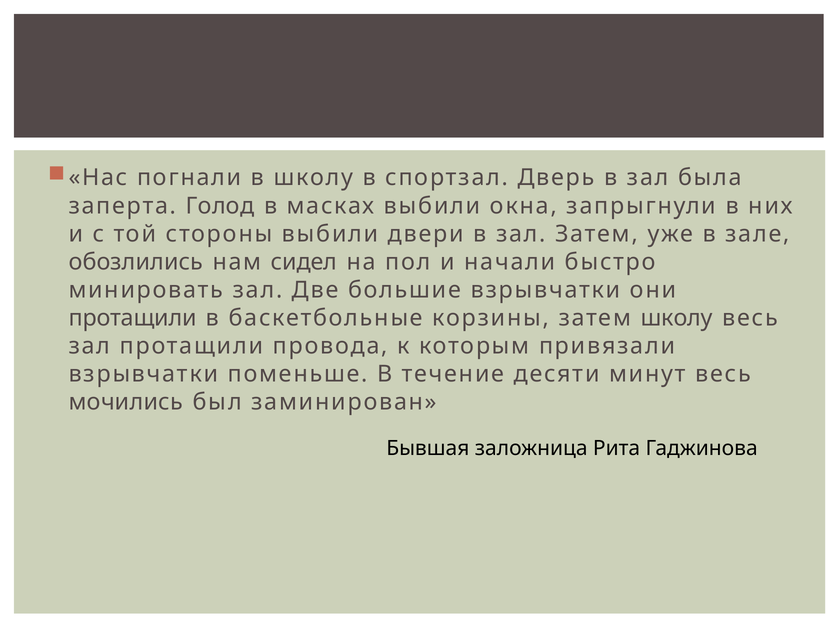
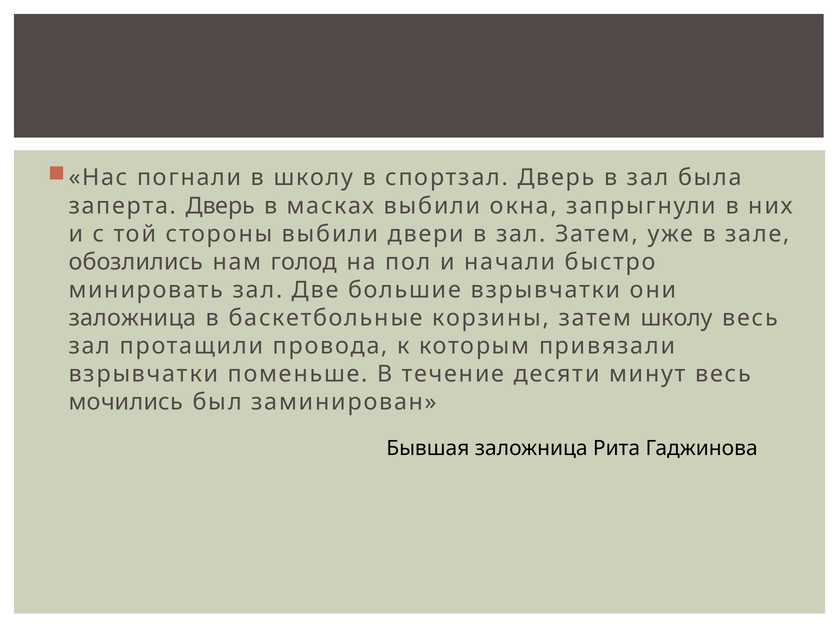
заперта Голод: Голод -> Дверь
сидел: сидел -> голод
протащили at (133, 318): протащили -> заложница
